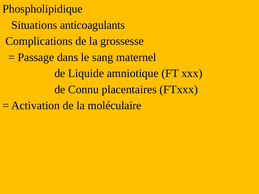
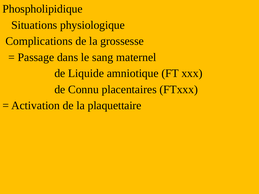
anticoagulants: anticoagulants -> physiologique
moléculaire: moléculaire -> plaquettaire
